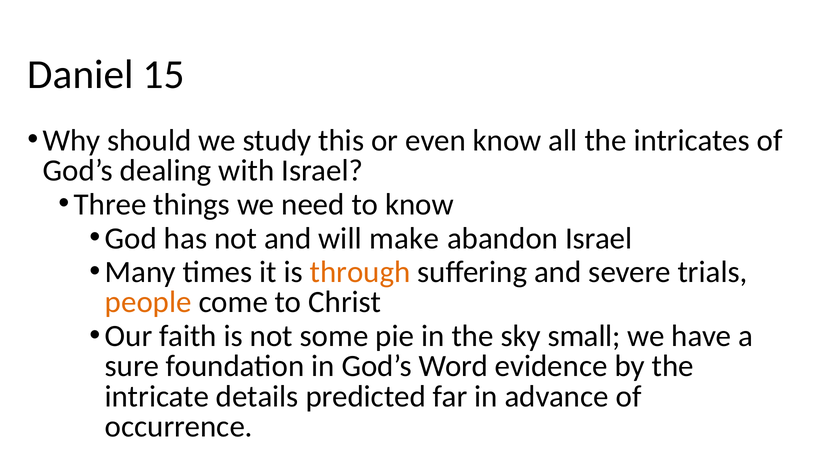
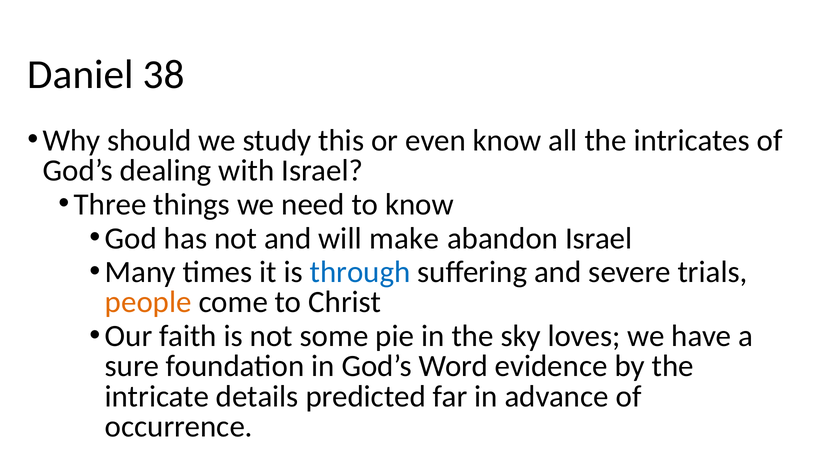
15: 15 -> 38
through colour: orange -> blue
small: small -> loves
